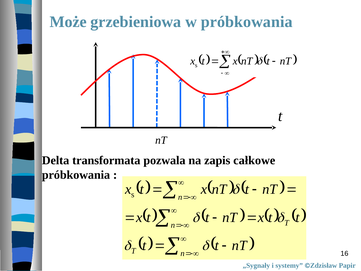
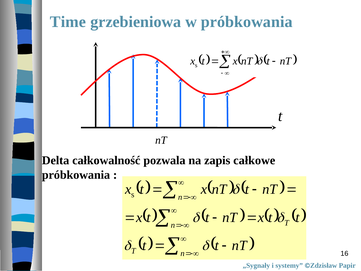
Może: Może -> Time
transformata: transformata -> całkowalność
